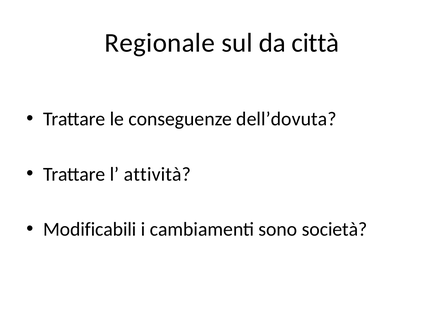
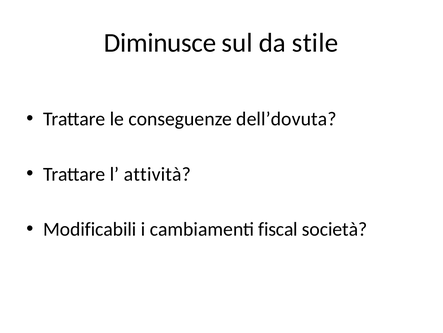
Regionale: Regionale -> Diminusce
città: città -> stile
sono: sono -> fiscal
